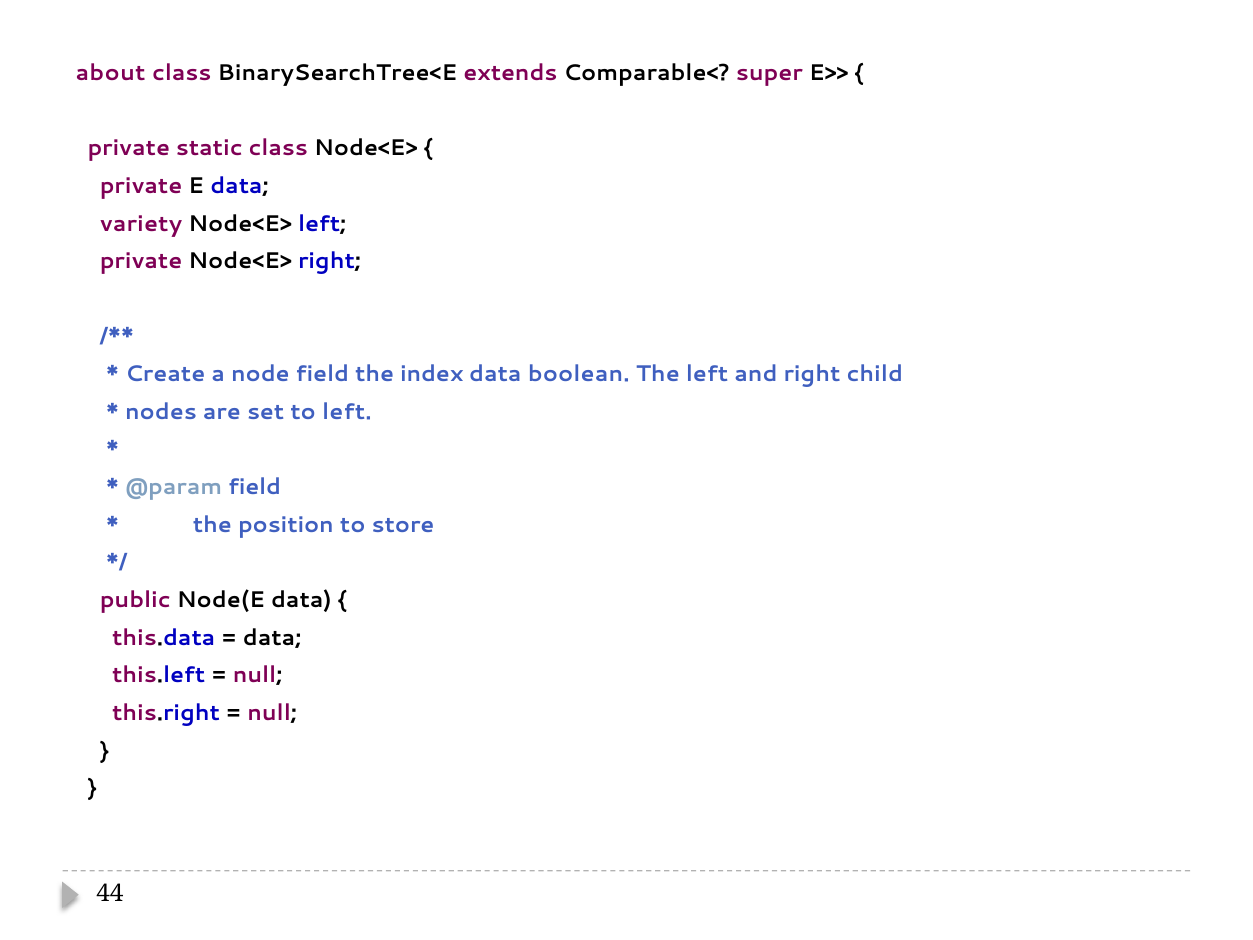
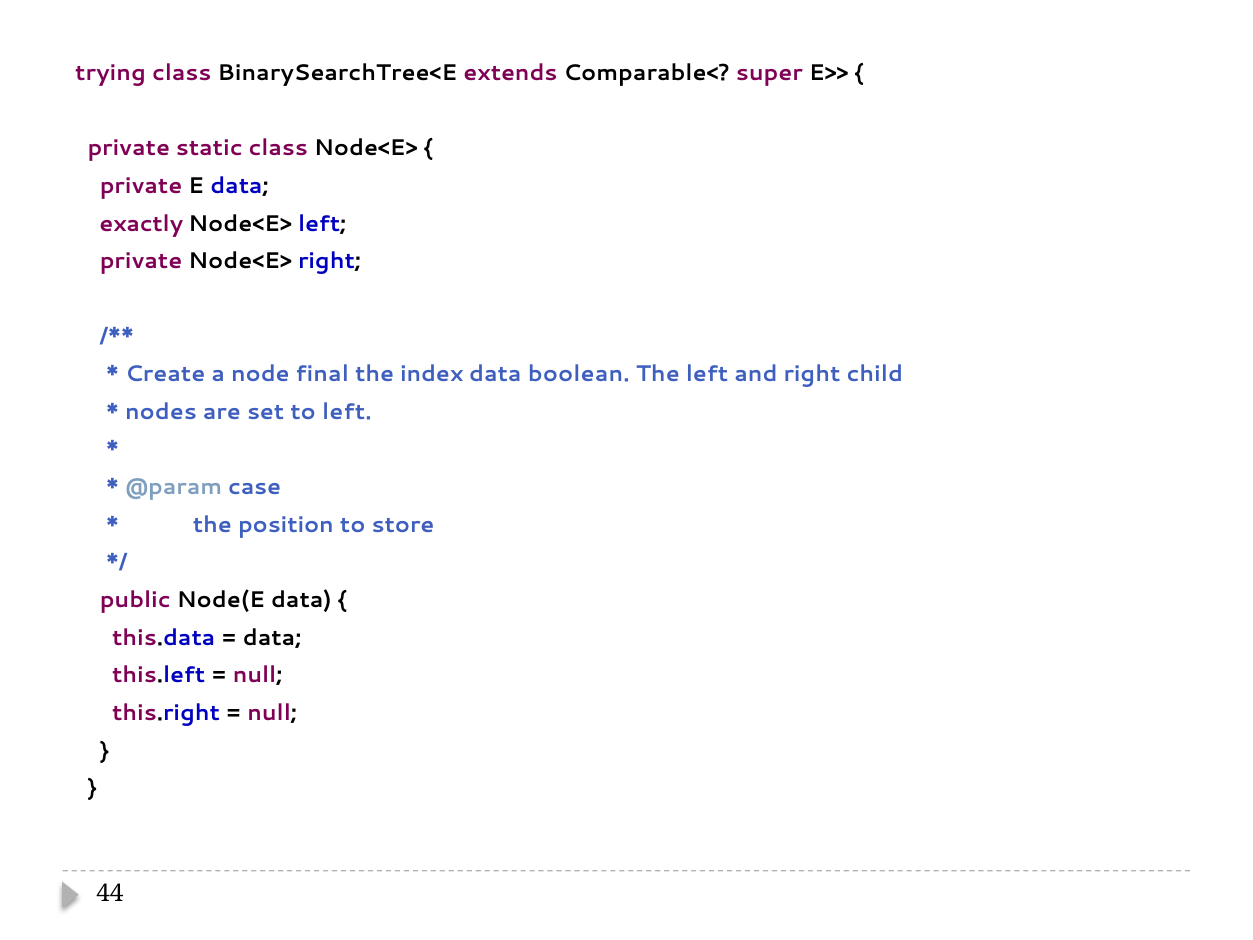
about: about -> trying
variety: variety -> exactly
node field: field -> final
@param field: field -> case
